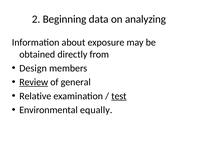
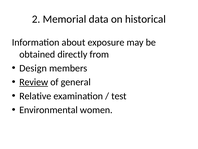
Beginning: Beginning -> Memorial
analyzing: analyzing -> historical
test underline: present -> none
equally: equally -> women
